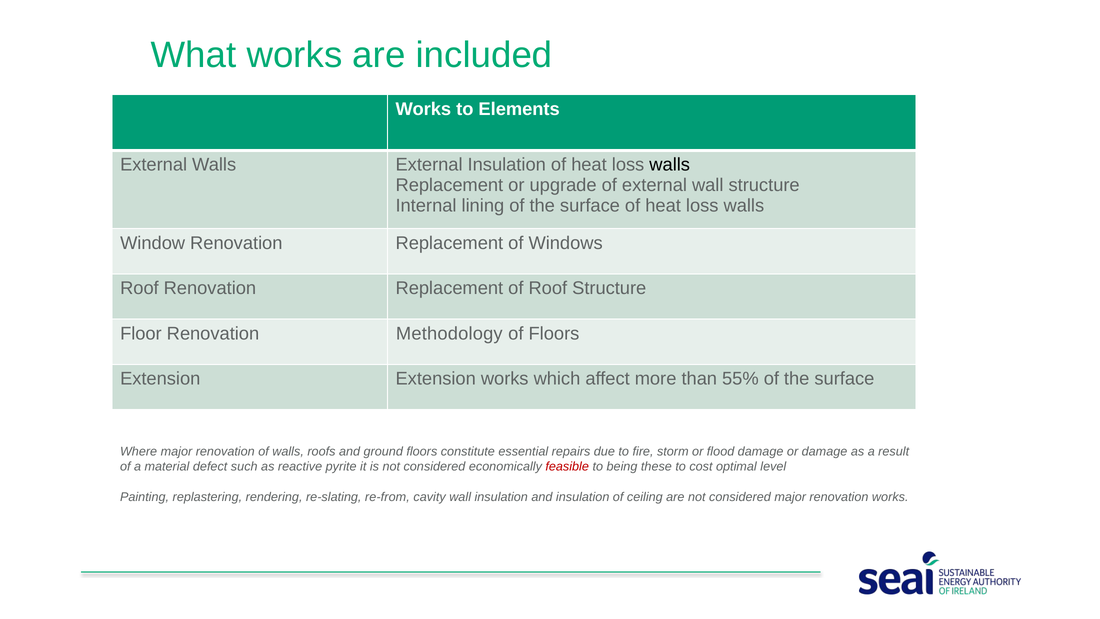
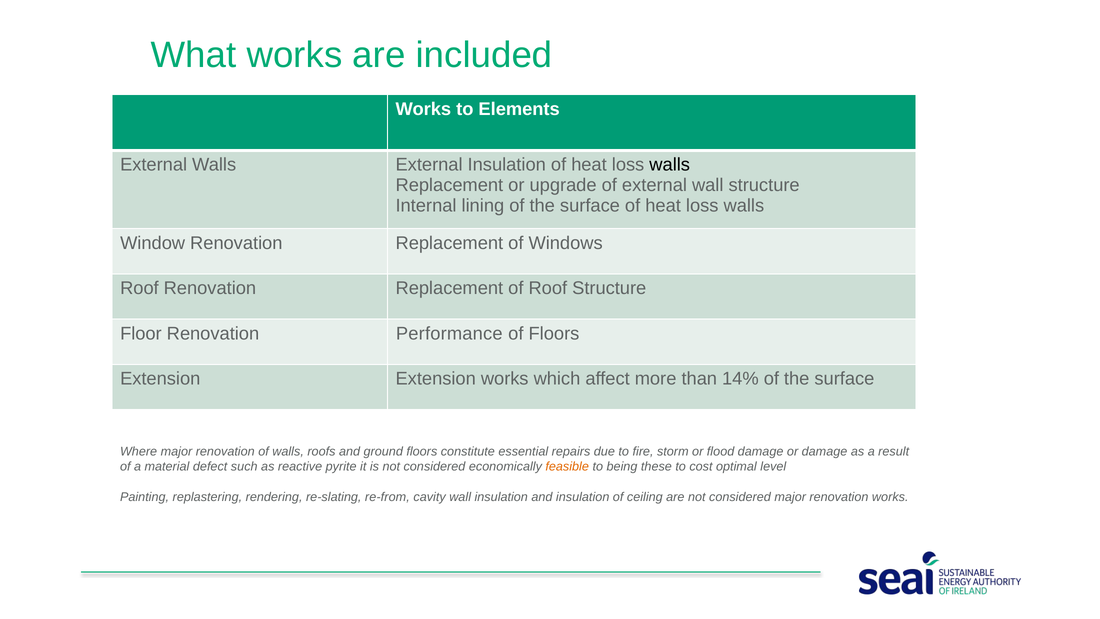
Methodology: Methodology -> Performance
55%: 55% -> 14%
feasible colour: red -> orange
